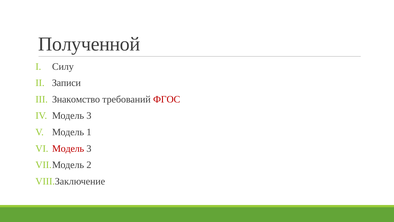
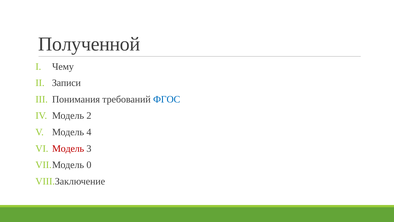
Силу: Силу -> Чему
Знакомство: Знакомство -> Понимания
ФГОС colour: red -> blue
3 at (89, 116): 3 -> 2
1: 1 -> 4
2: 2 -> 0
